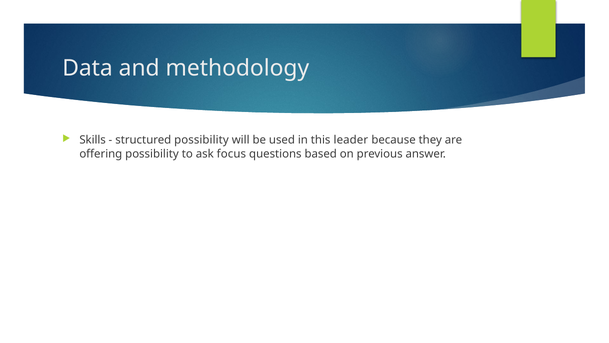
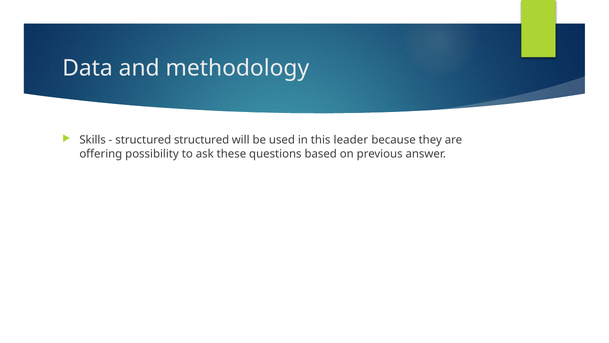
structured possibility: possibility -> structured
focus: focus -> these
